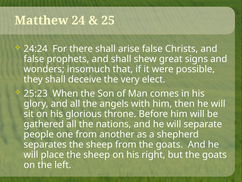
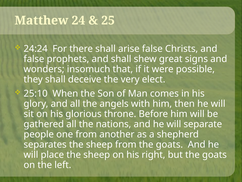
25:23: 25:23 -> 25:10
